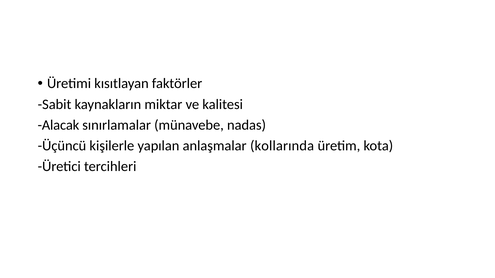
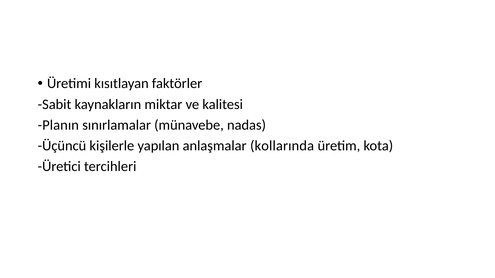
Alacak: Alacak -> Planın
